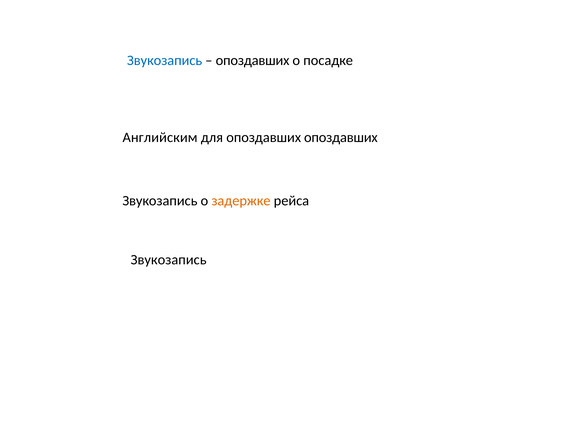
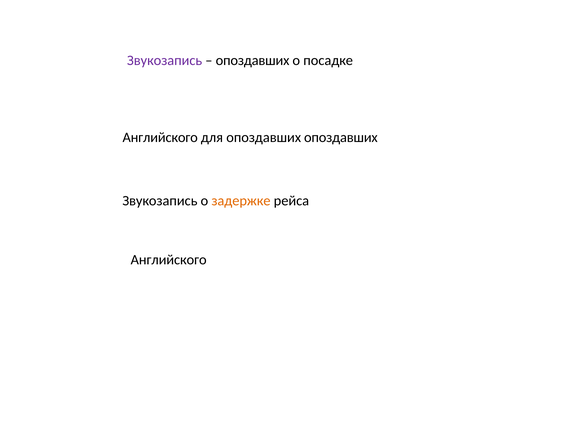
Звукозапись at (165, 61) colour: blue -> purple
Английским at (160, 138): Английским -> Английского
Звукозапись at (169, 260): Звукозапись -> Английского
